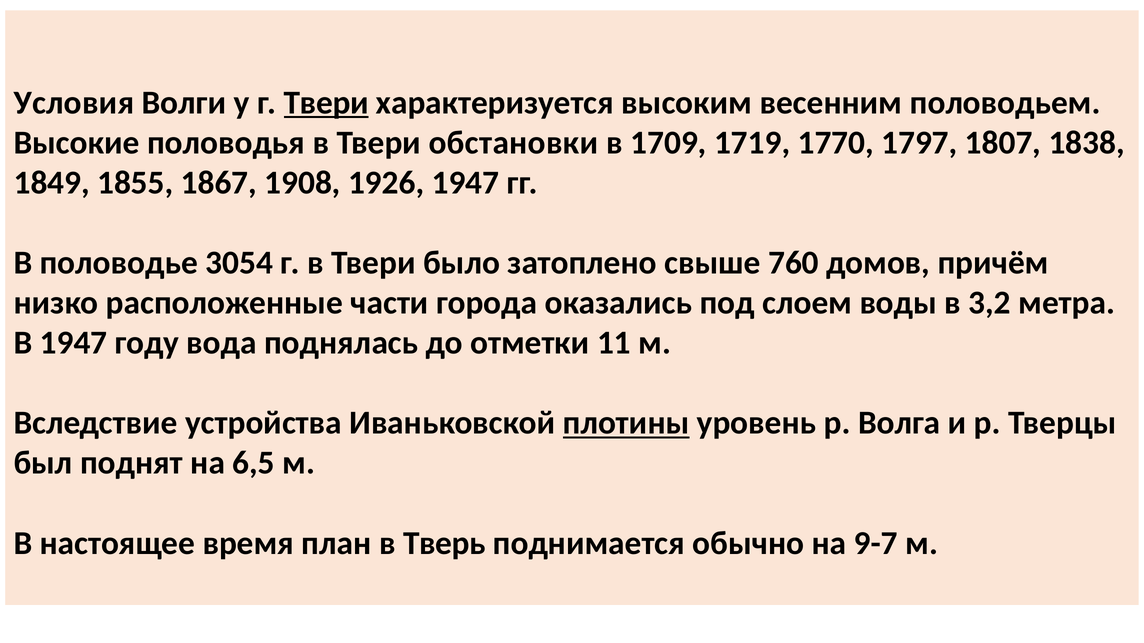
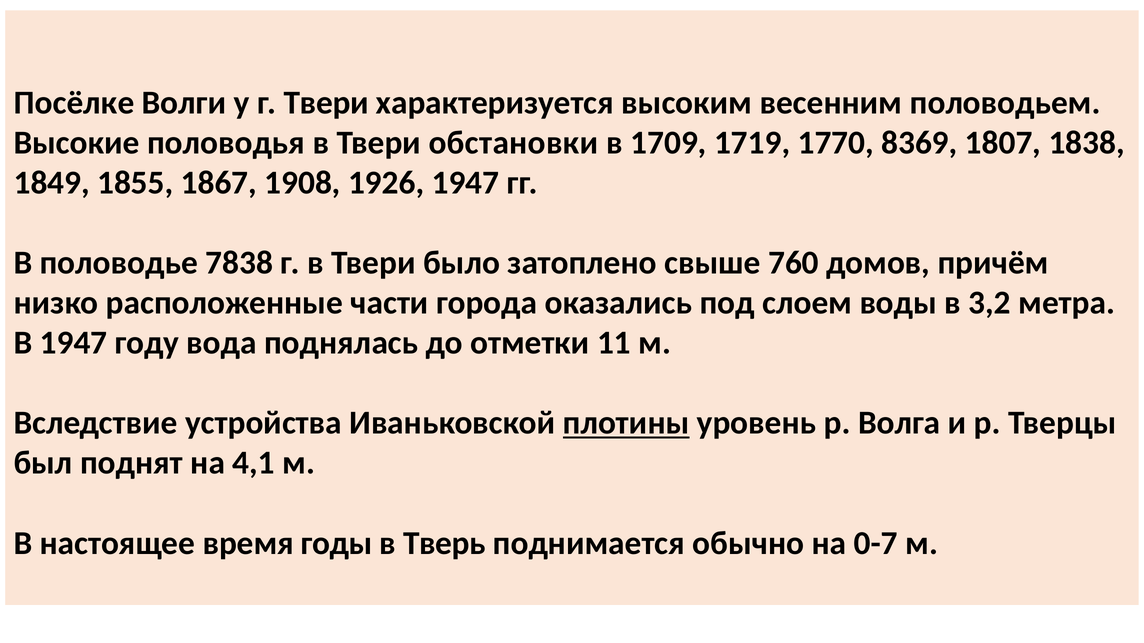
Условия: Условия -> Посёлке
Твери at (326, 103) underline: present -> none
1797: 1797 -> 8369
3054: 3054 -> 7838
6,5: 6,5 -> 4,1
план: план -> годы
9-7: 9-7 -> 0-7
